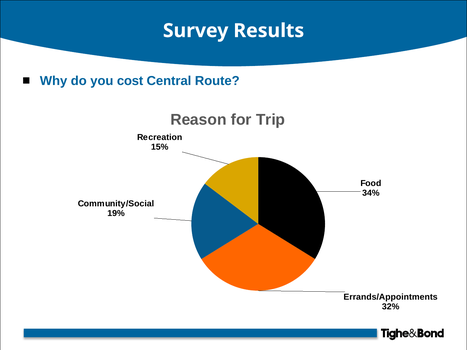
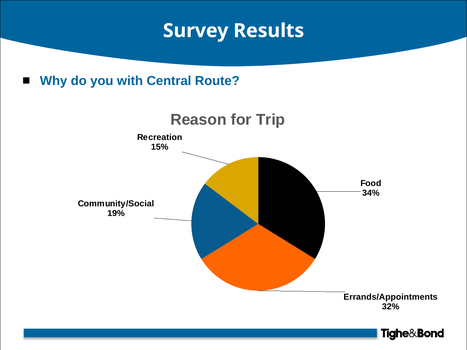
cost: cost -> with
